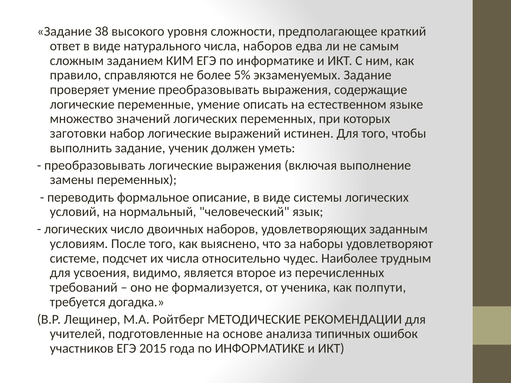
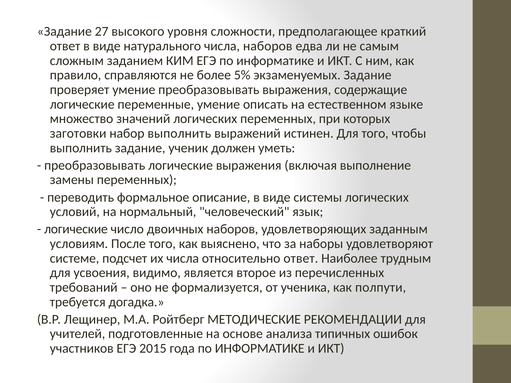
38: 38 -> 27
набор логические: логические -> выполнить
логических at (76, 229): логических -> логические
относительно чудес: чудес -> ответ
